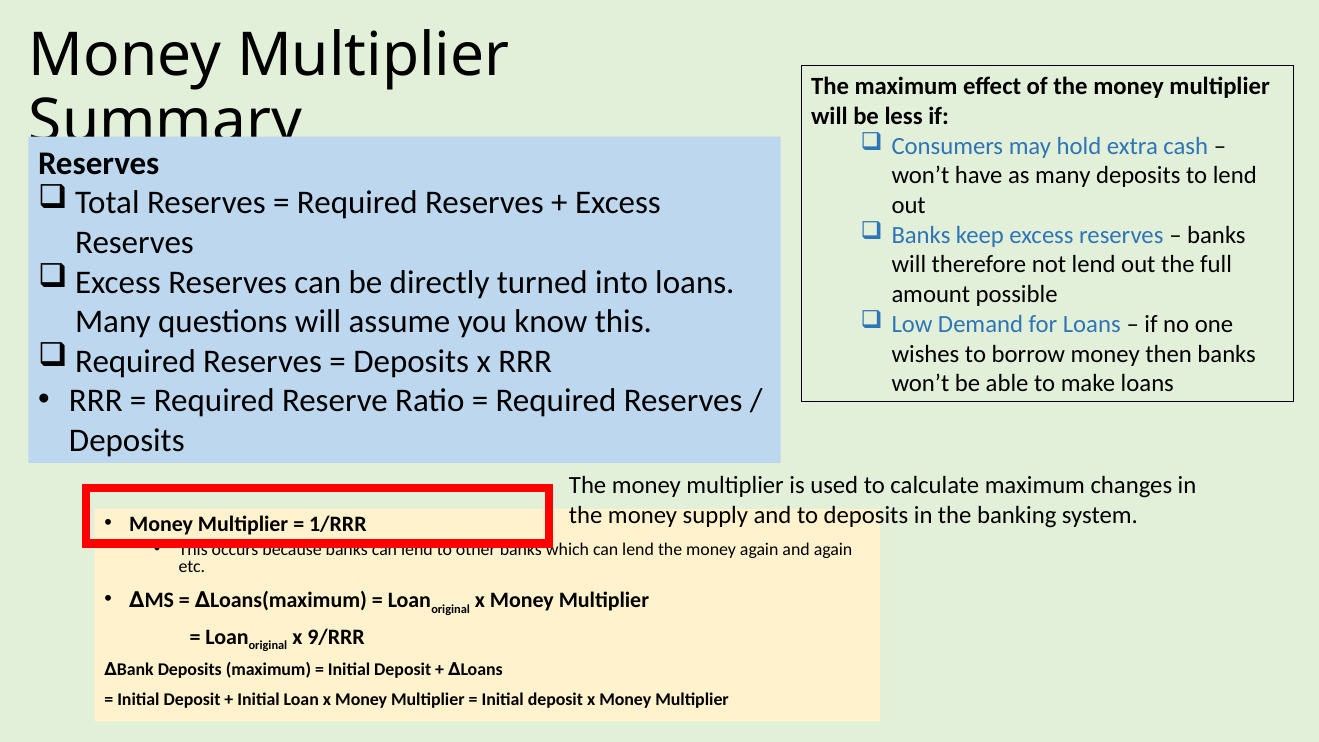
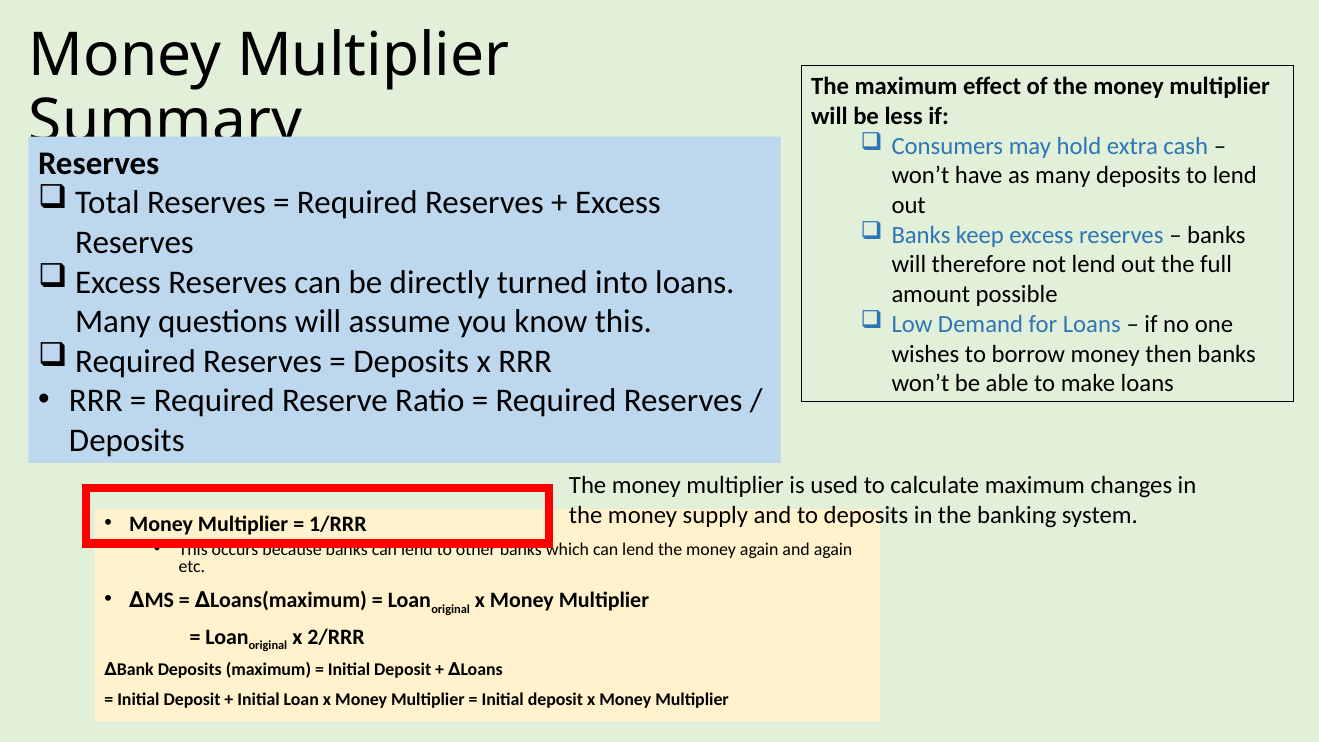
9/RRR: 9/RRR -> 2/RRR
